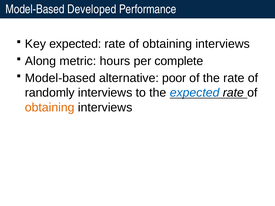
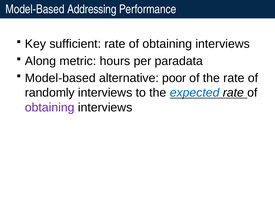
Developed: Developed -> Addressing
Key expected: expected -> sufficient
complete: complete -> paradata
obtaining at (50, 108) colour: orange -> purple
